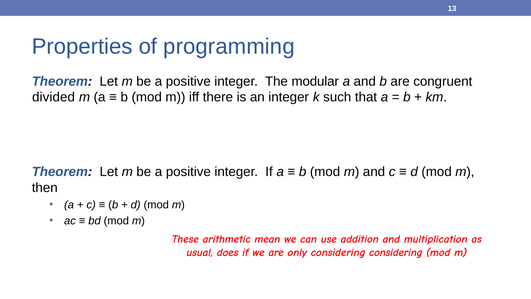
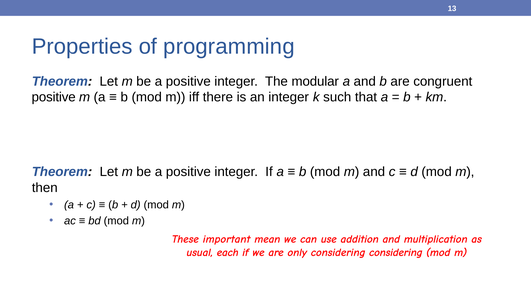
divided at (54, 97): divided -> positive
arithmetic: arithmetic -> important
does: does -> each
